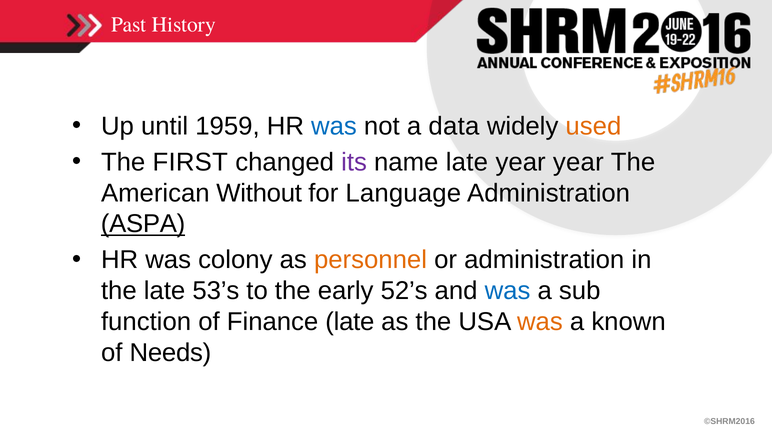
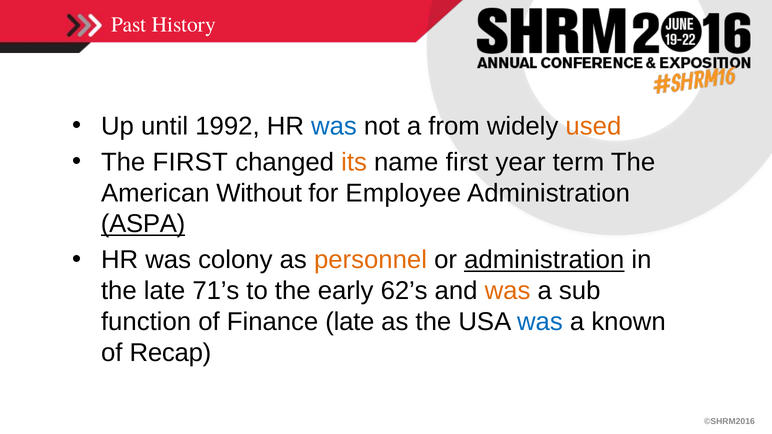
1959: 1959 -> 1992
data: data -> from
its colour: purple -> orange
name late: late -> first
year year: year -> term
Language: Language -> Employee
administration at (544, 260) underline: none -> present
53’s: 53’s -> 71’s
52’s: 52’s -> 62’s
was at (508, 291) colour: blue -> orange
was at (540, 322) colour: orange -> blue
Needs: Needs -> Recap
